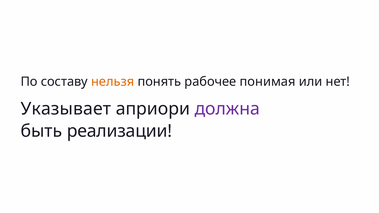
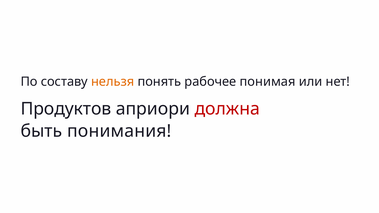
Указывает: Указывает -> Продуктов
должна colour: purple -> red
реализации: реализации -> понимания
